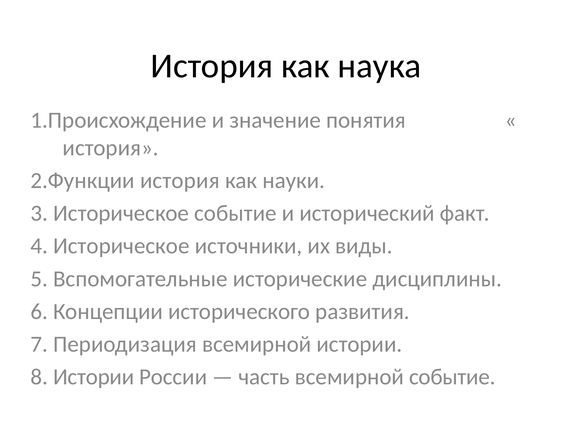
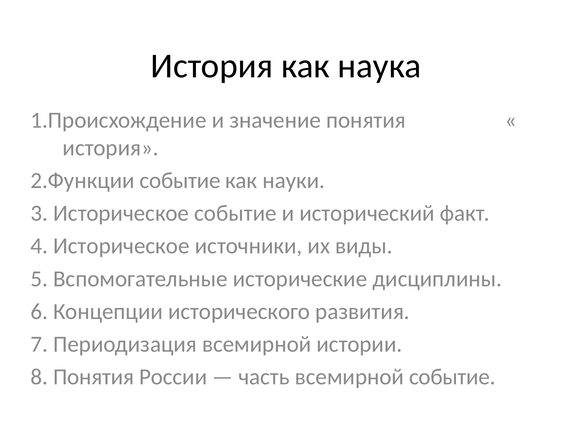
2.Функции история: история -> событие
8 Истории: Истории -> Понятия
